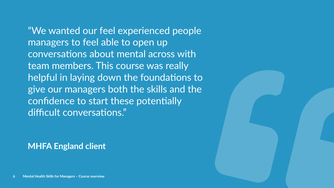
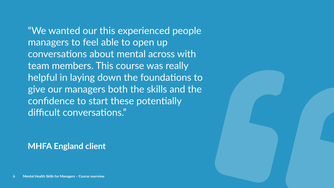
our feel: feel -> this
